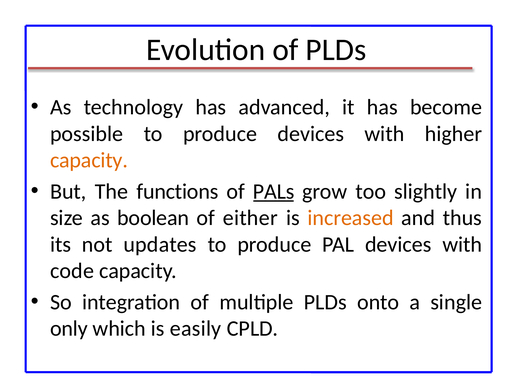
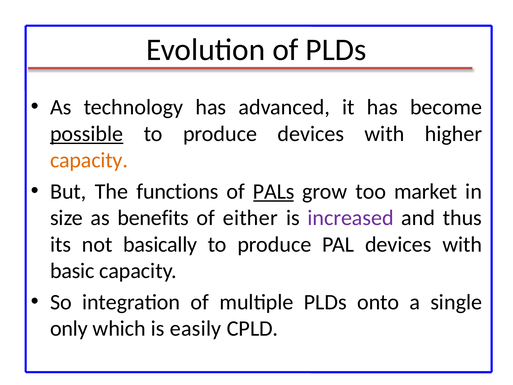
possible underline: none -> present
slightly: slightly -> market
boolean: boolean -> benefits
increased colour: orange -> purple
updates: updates -> basically
code: code -> basic
